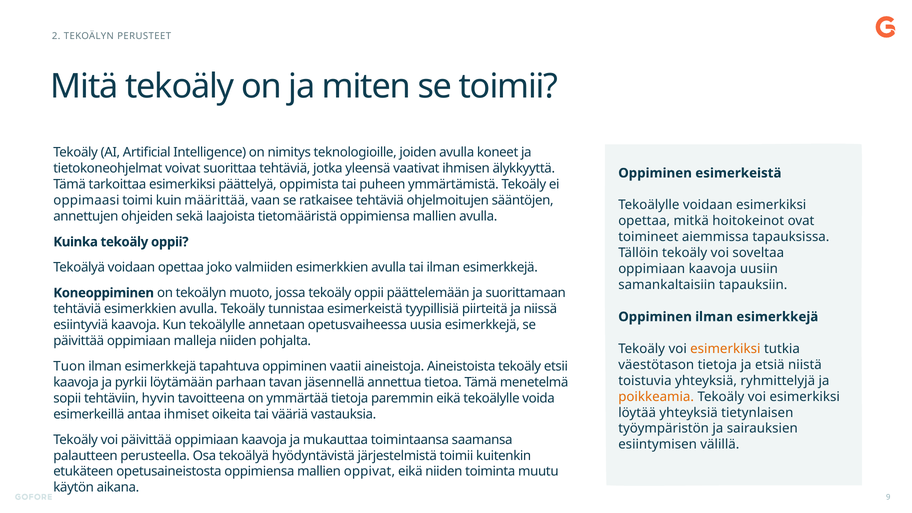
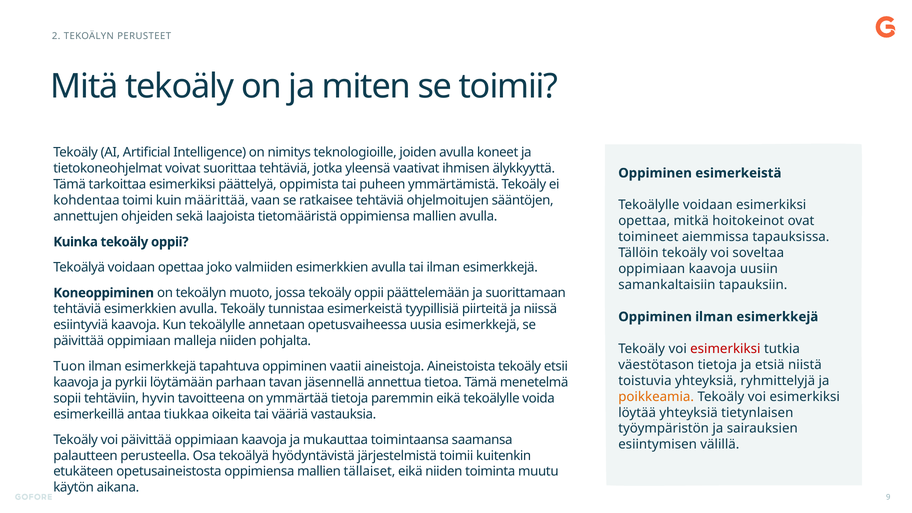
oppimaasi: oppimaasi -> kohdentaa
esimerkiksi at (725, 349) colour: orange -> red
ihmiset: ihmiset -> tiukkaa
oppivat: oppivat -> tällaiset
